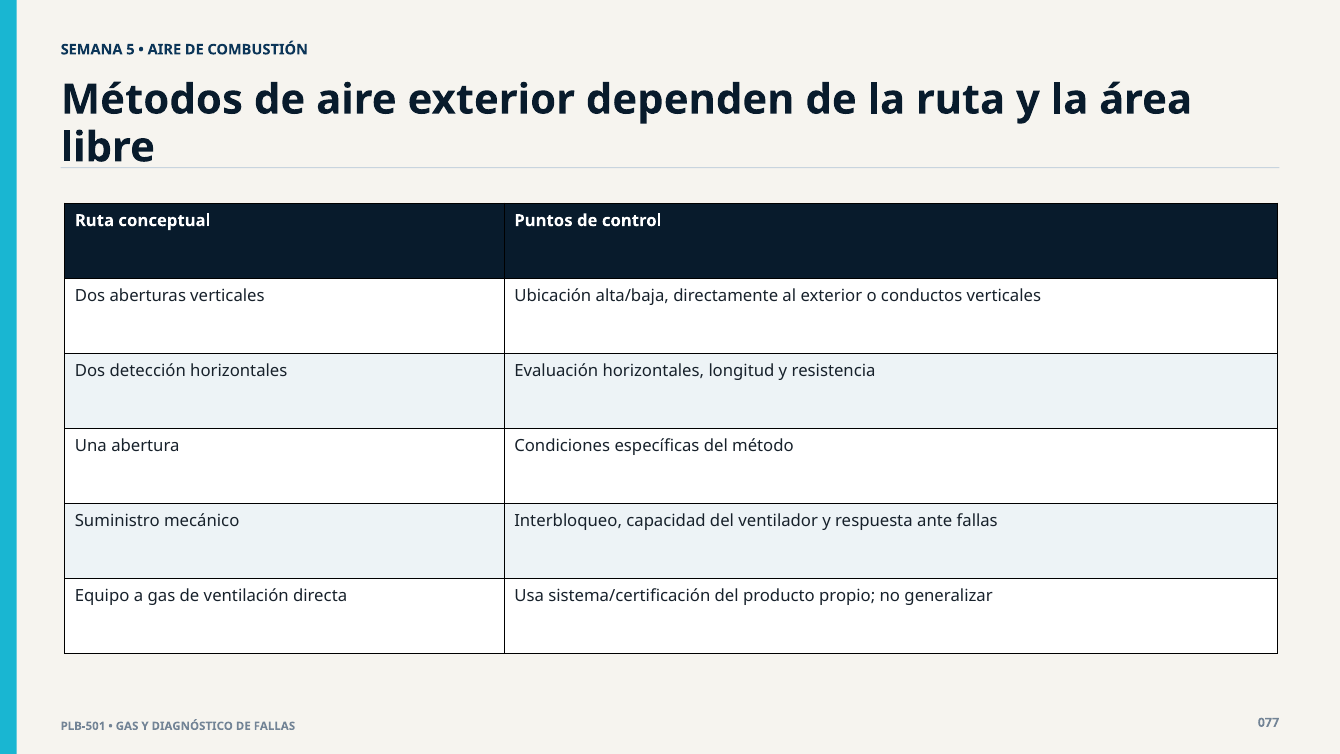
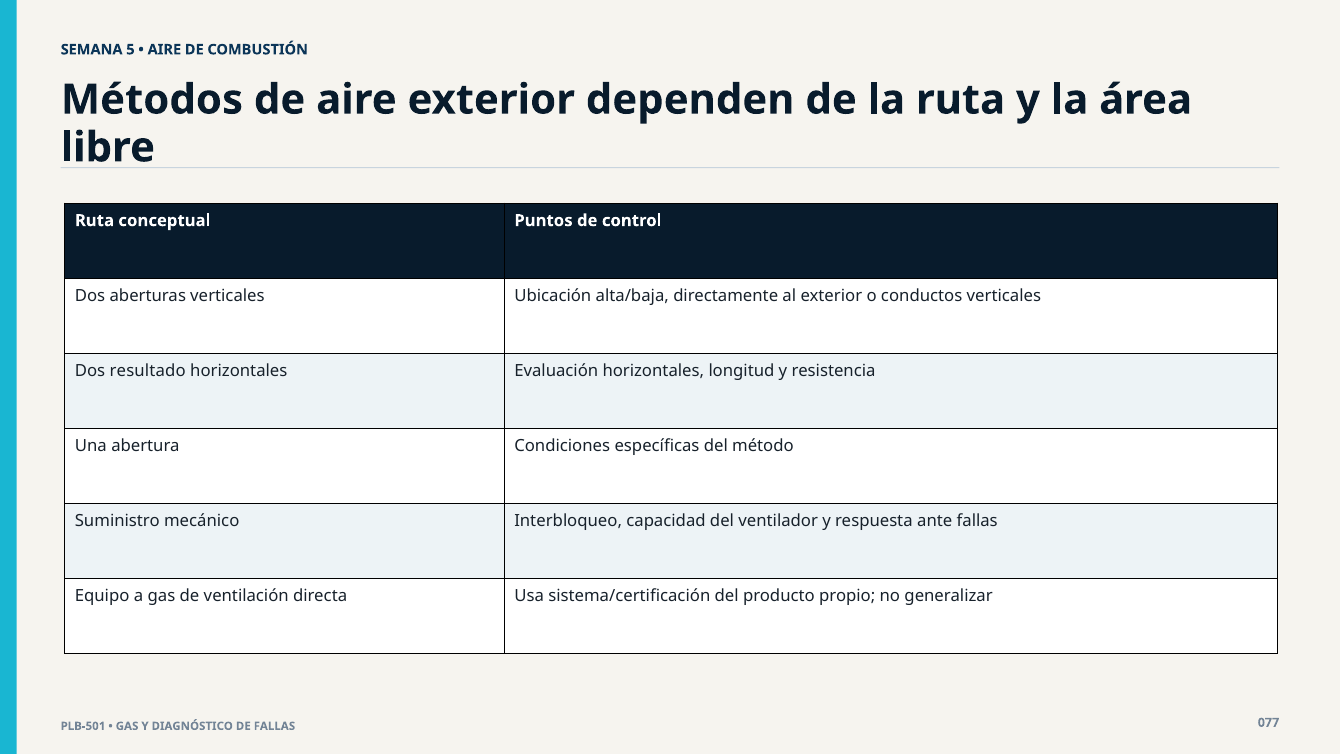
detección: detección -> resultado
